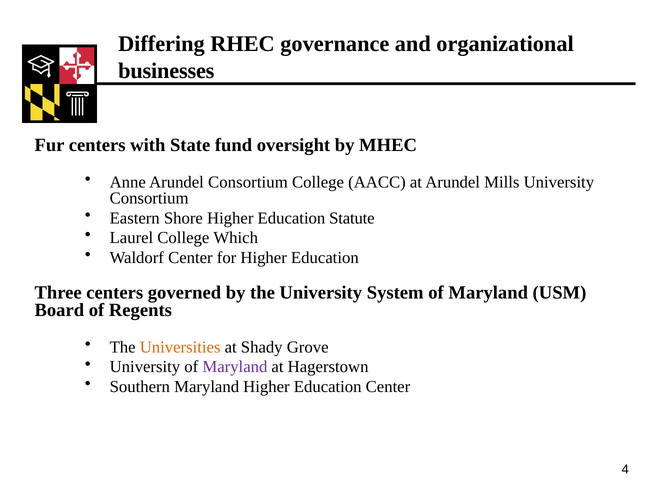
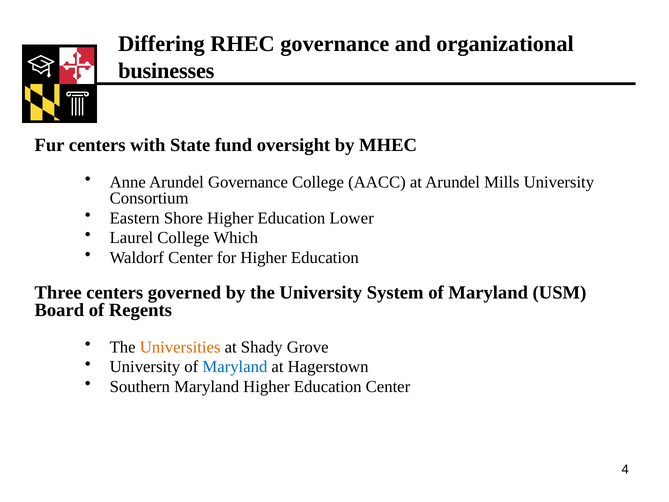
Arundel Consortium: Consortium -> Governance
Statute: Statute -> Lower
Maryland at (235, 367) colour: purple -> blue
